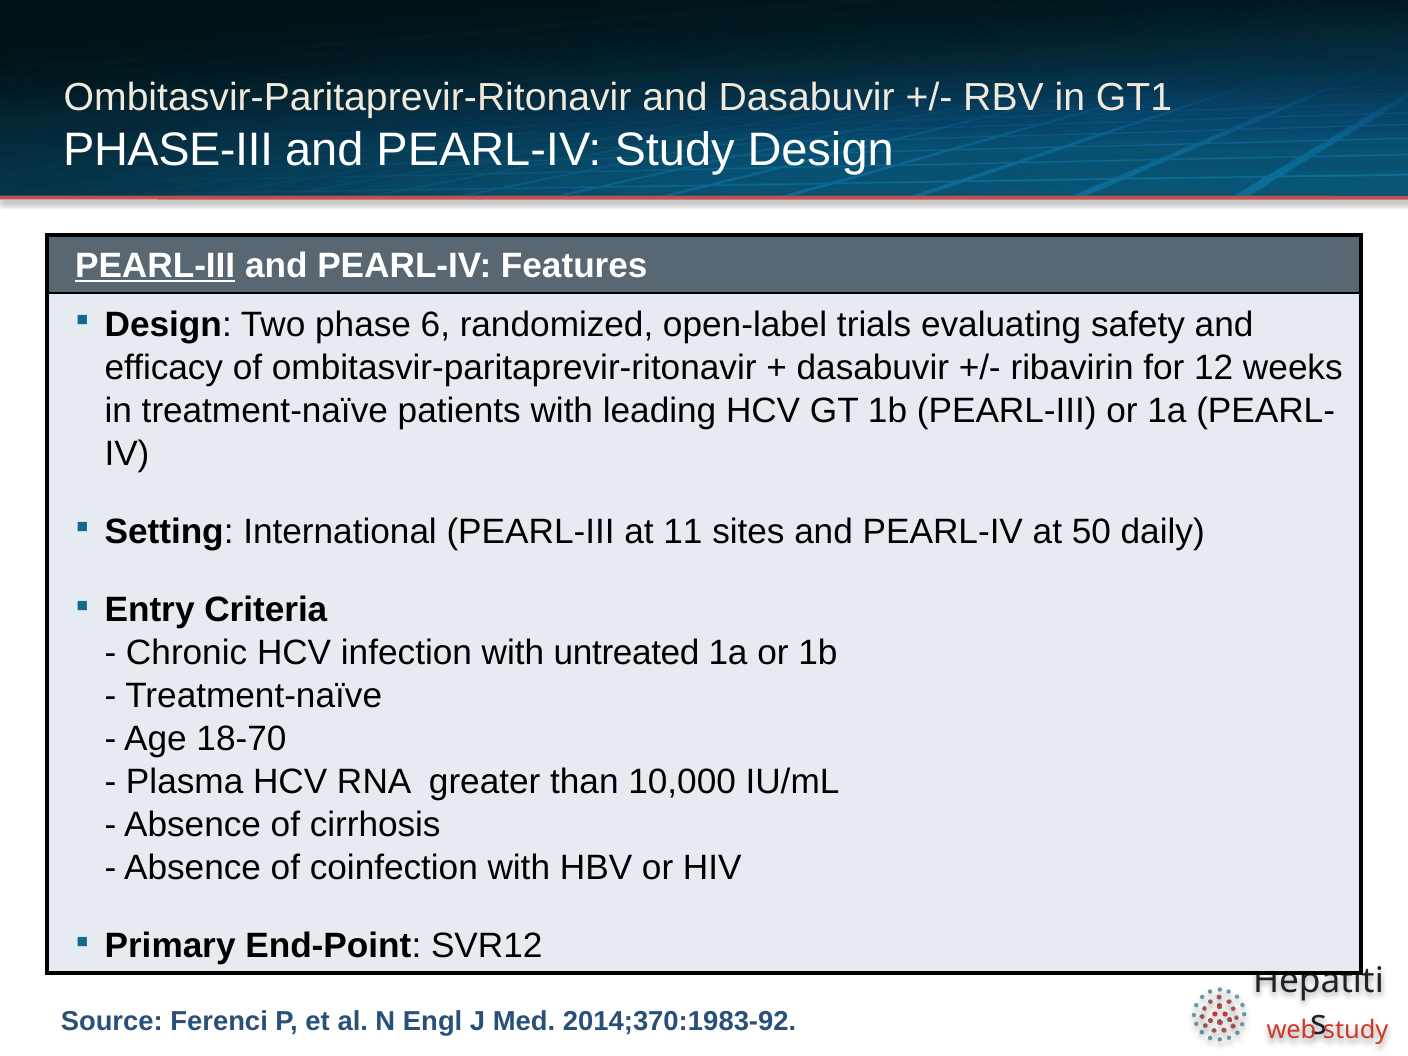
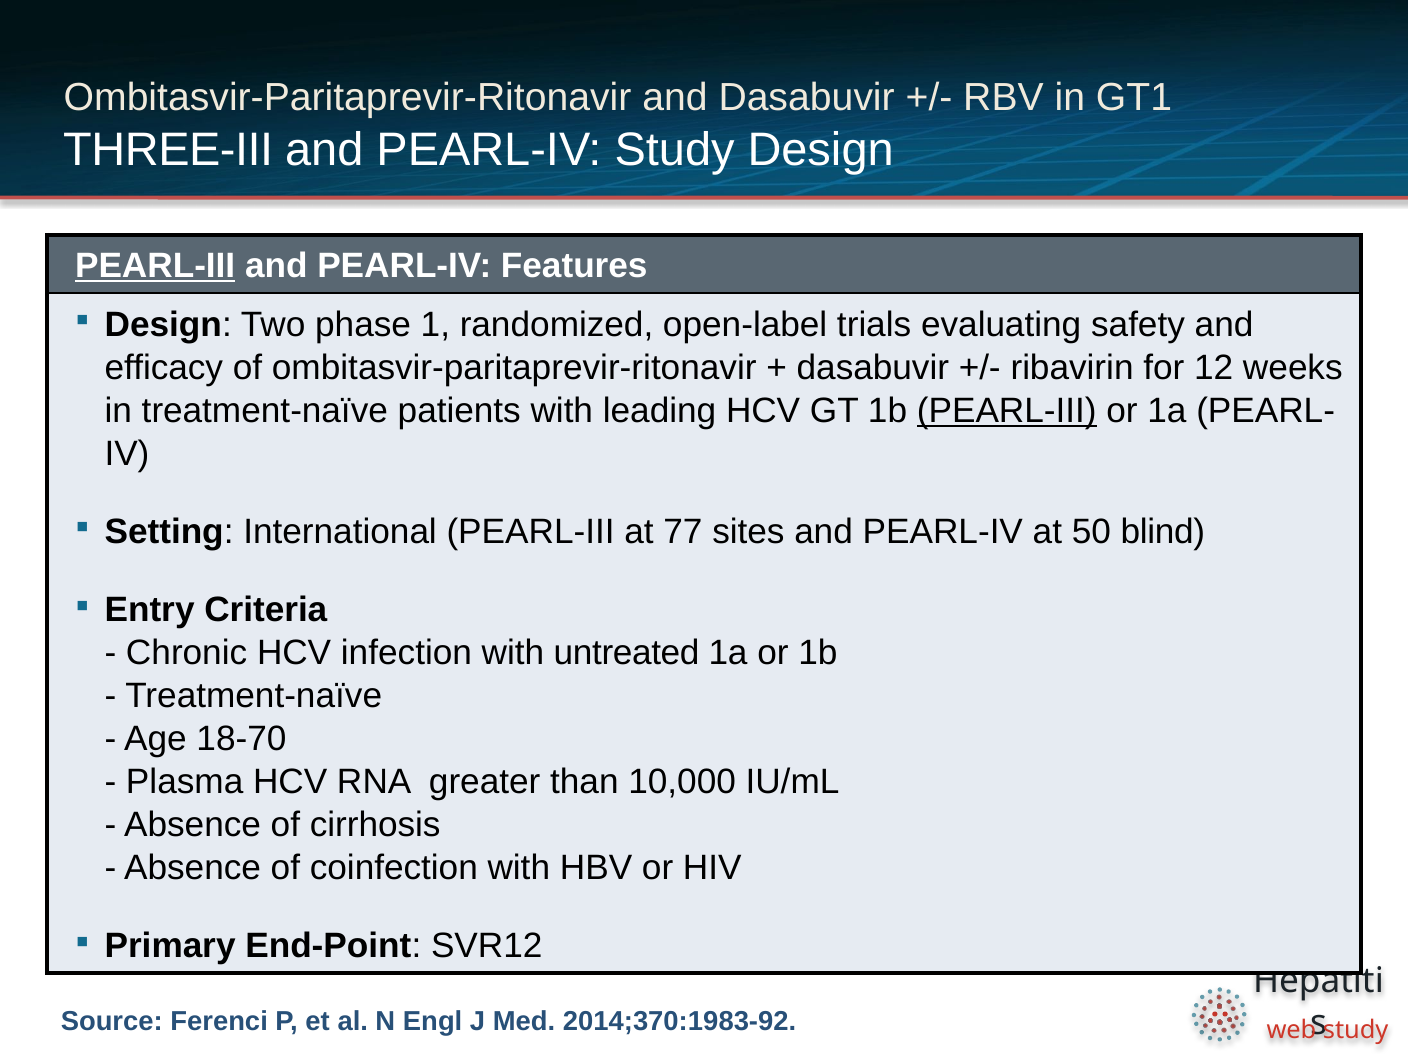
PHASE-III: PHASE-III -> THREE-III
6: 6 -> 1
PEARL-III at (1007, 411) underline: none -> present
11: 11 -> 77
daily: daily -> blind
